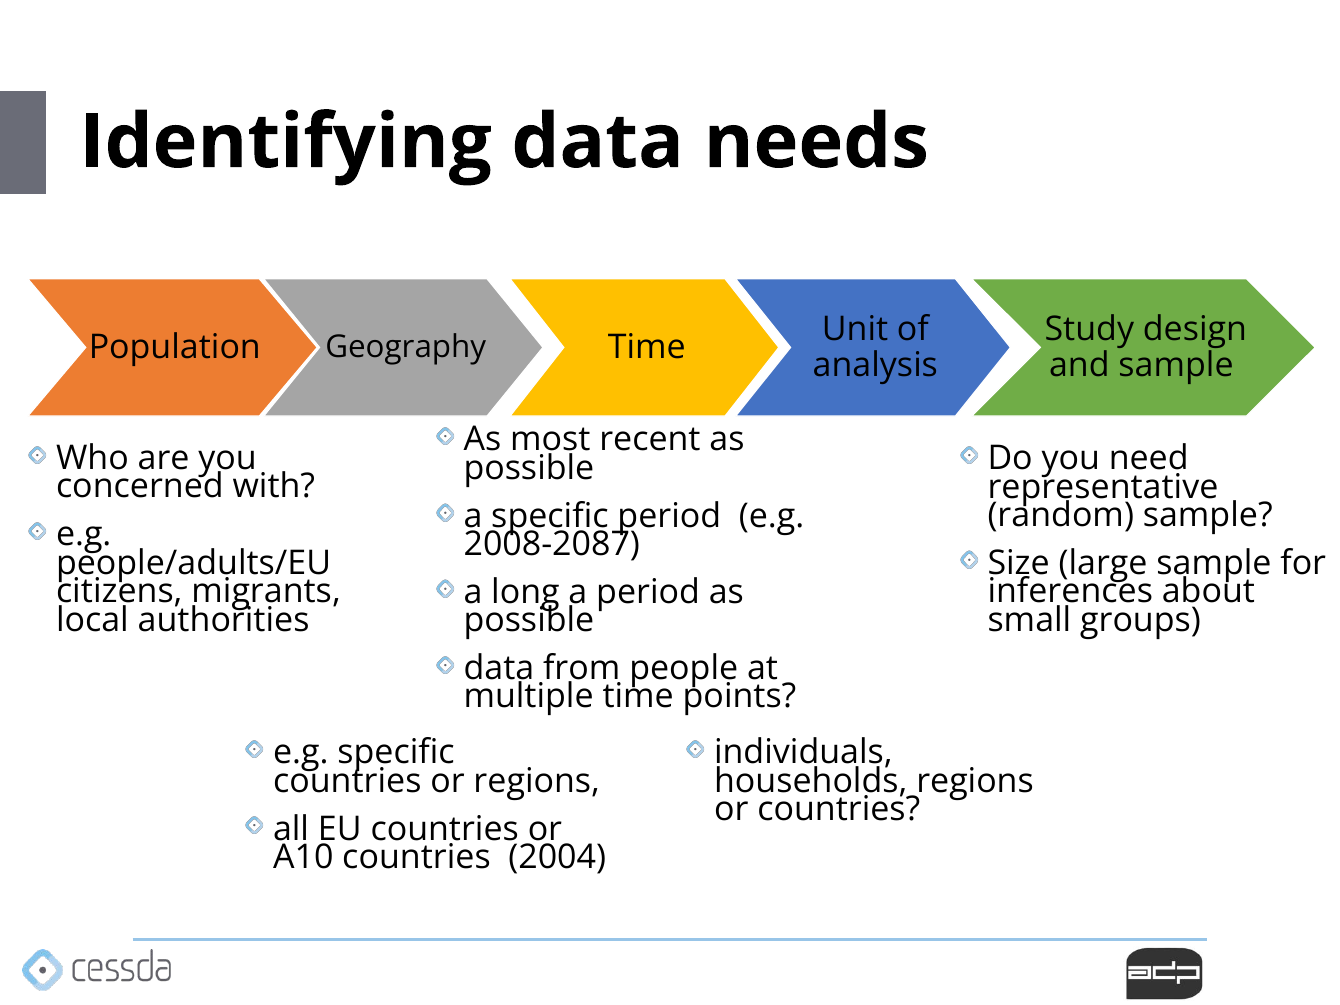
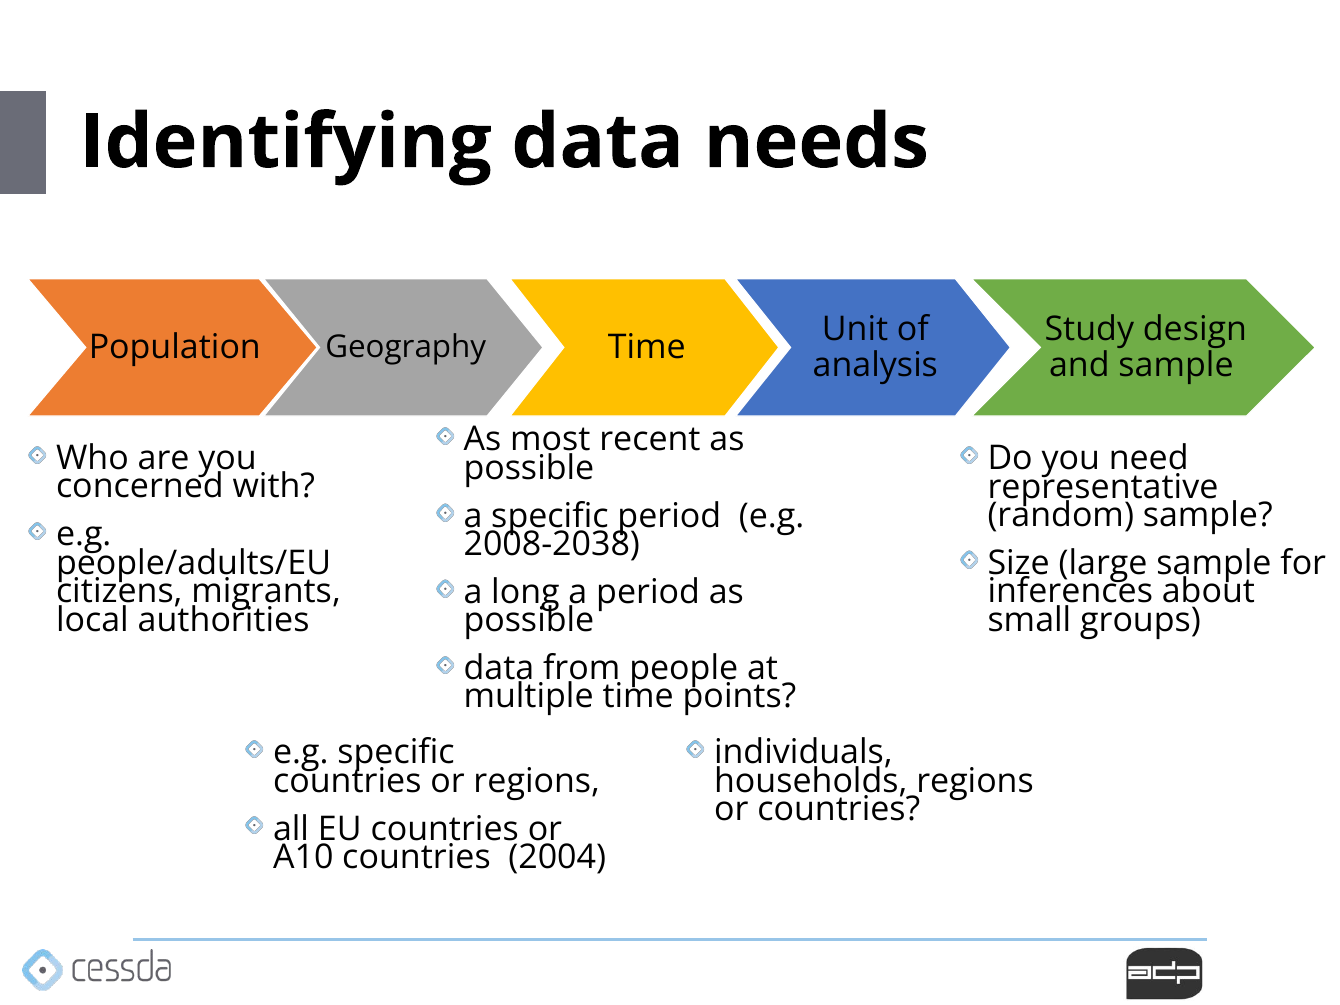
2008-2087: 2008-2087 -> 2008-2038
